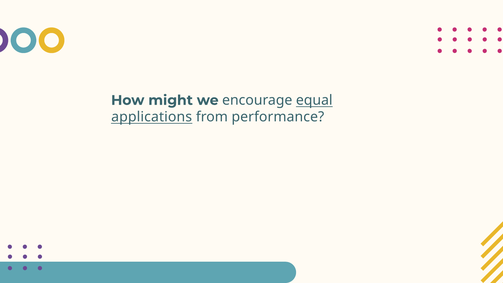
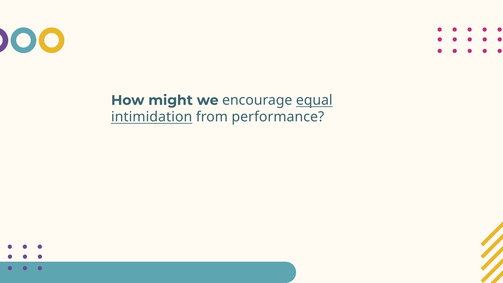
applications: applications -> intimidation
